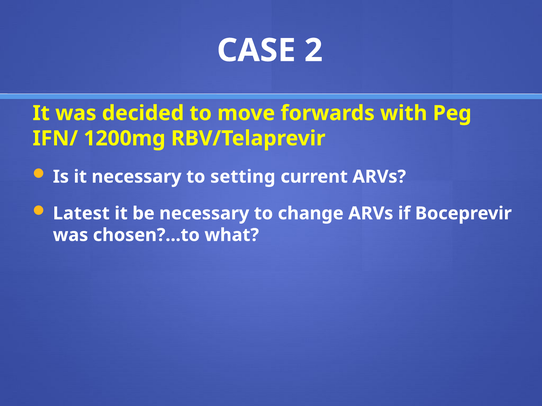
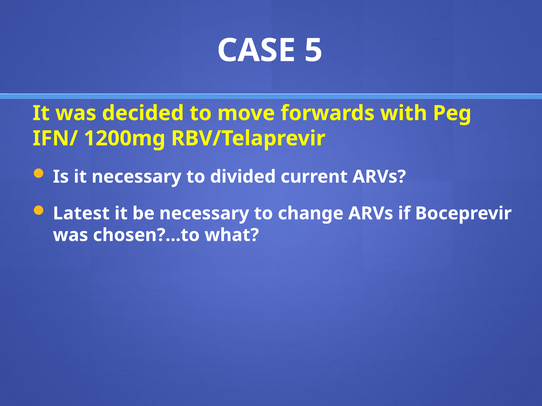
2: 2 -> 5
setting: setting -> divided
